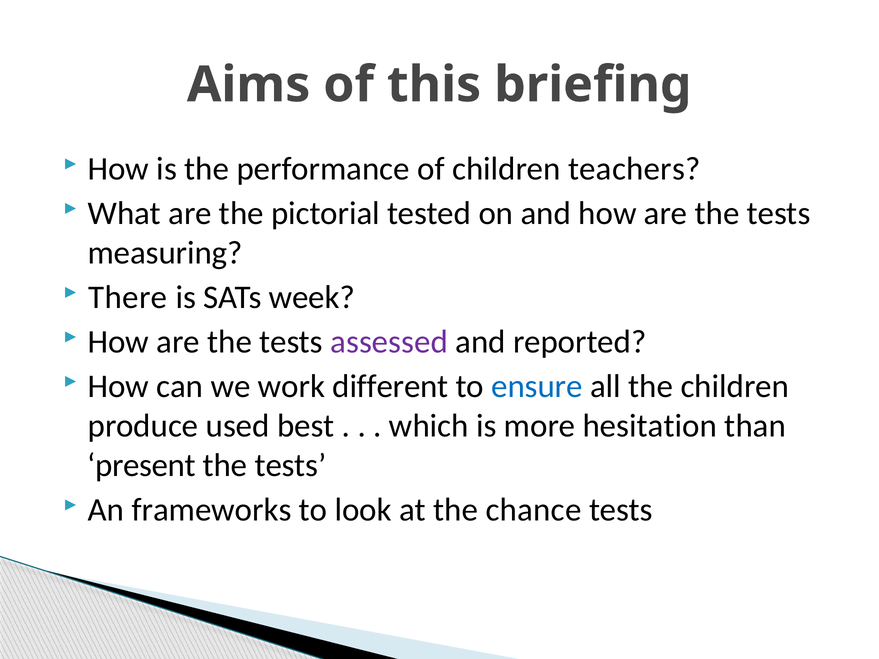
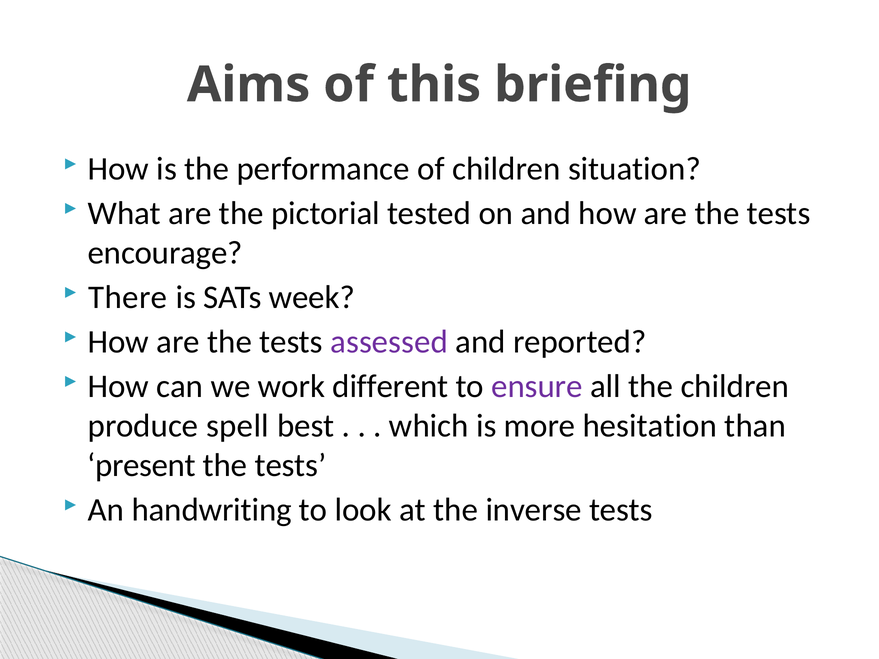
teachers: teachers -> situation
measuring: measuring -> encourage
ensure colour: blue -> purple
used: used -> spell
frameworks: frameworks -> handwriting
chance: chance -> inverse
